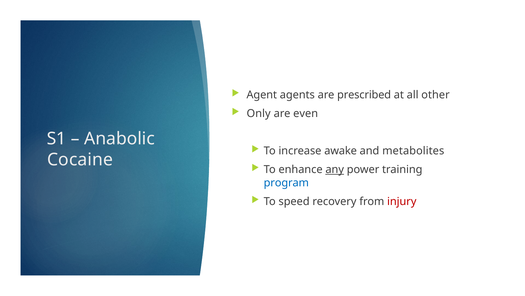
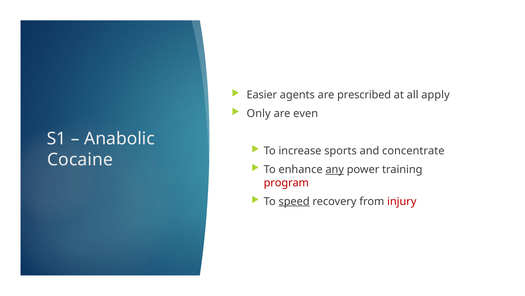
Agent: Agent -> Easier
other: other -> apply
awake: awake -> sports
metabolites: metabolites -> concentrate
program colour: blue -> red
speed underline: none -> present
